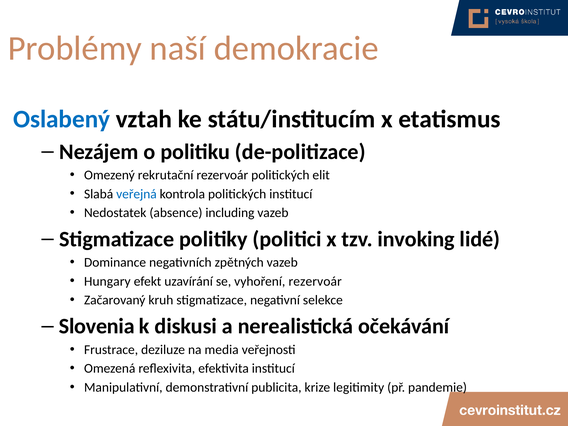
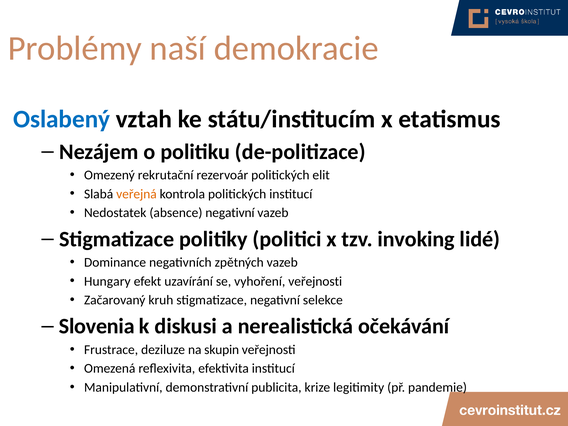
veřejná colour: blue -> orange
absence including: including -> negativní
vyhoření rezervoár: rezervoár -> veřejnosti
media: media -> skupin
